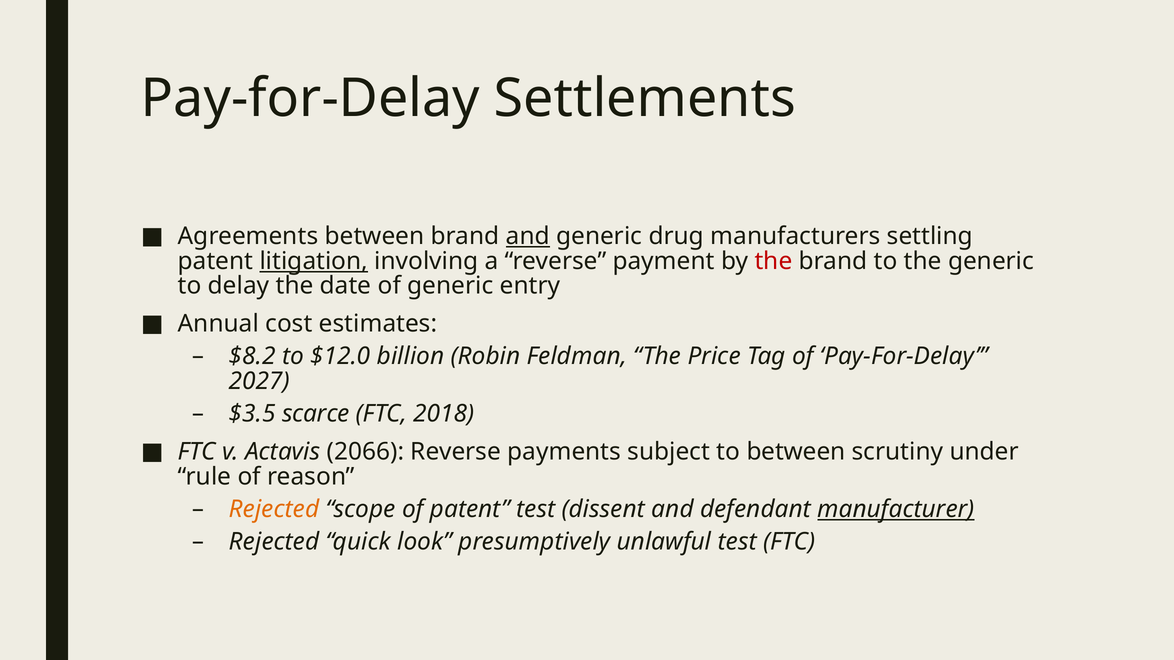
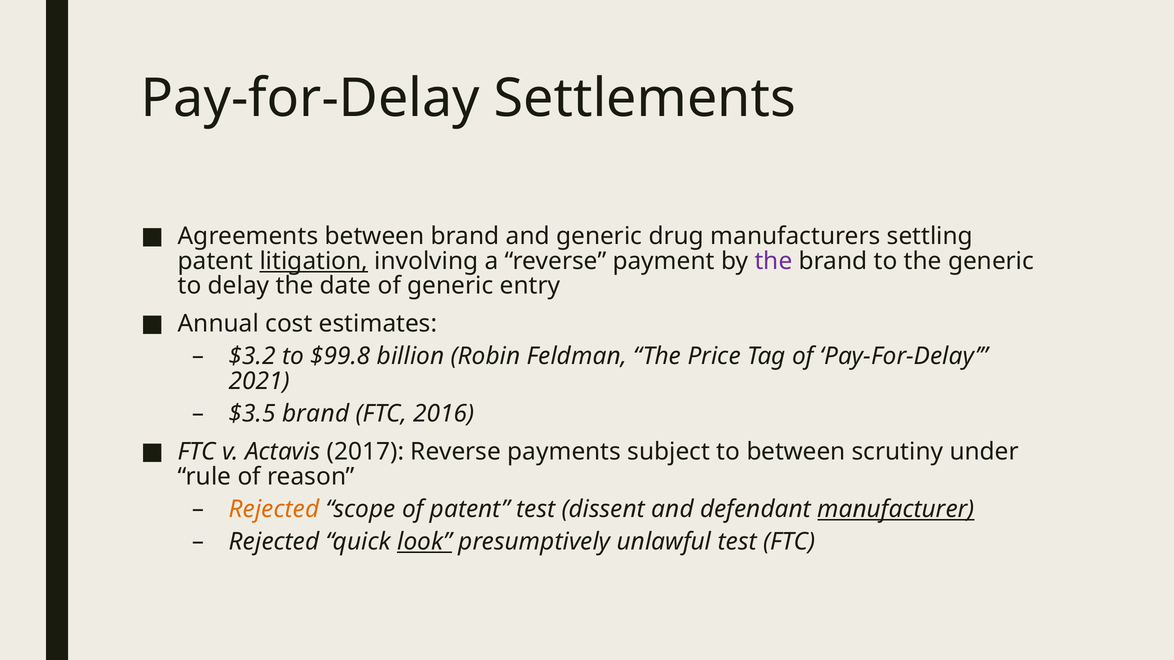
and at (528, 236) underline: present -> none
the at (773, 261) colour: red -> purple
$8.2: $8.2 -> $3.2
$12.0: $12.0 -> $99.8
2027: 2027 -> 2021
$3.5 scarce: scarce -> brand
2018: 2018 -> 2016
2066: 2066 -> 2017
look underline: none -> present
